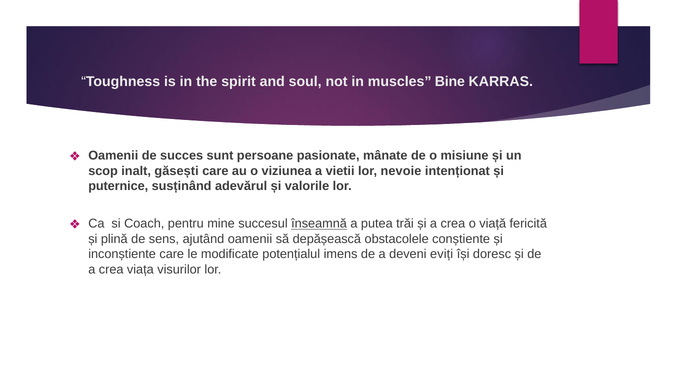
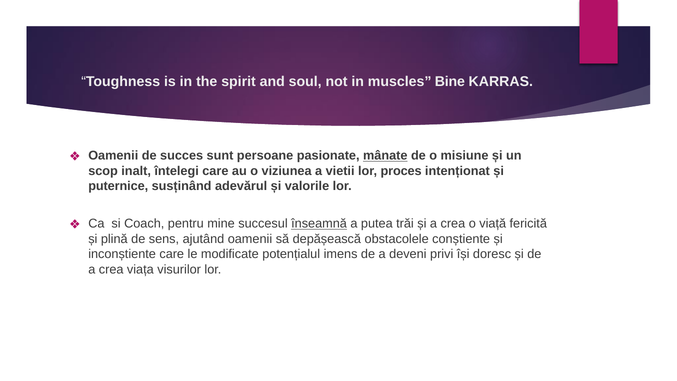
mânate underline: none -> present
găsești: găsești -> întelegi
nevoie: nevoie -> proces
eviți: eviți -> privi
